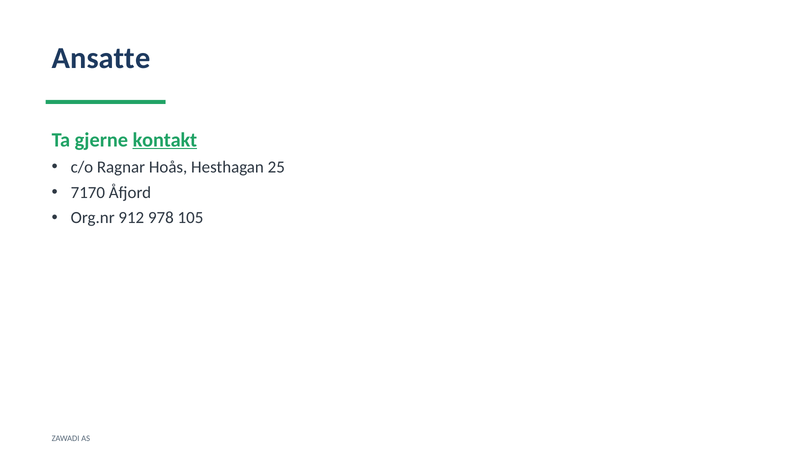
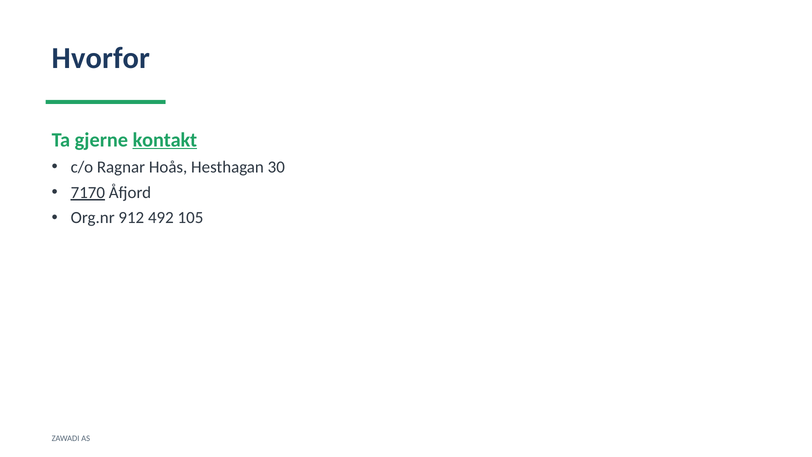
Ansatte: Ansatte -> Hvorfor
25: 25 -> 30
7170 underline: none -> present
978: 978 -> 492
